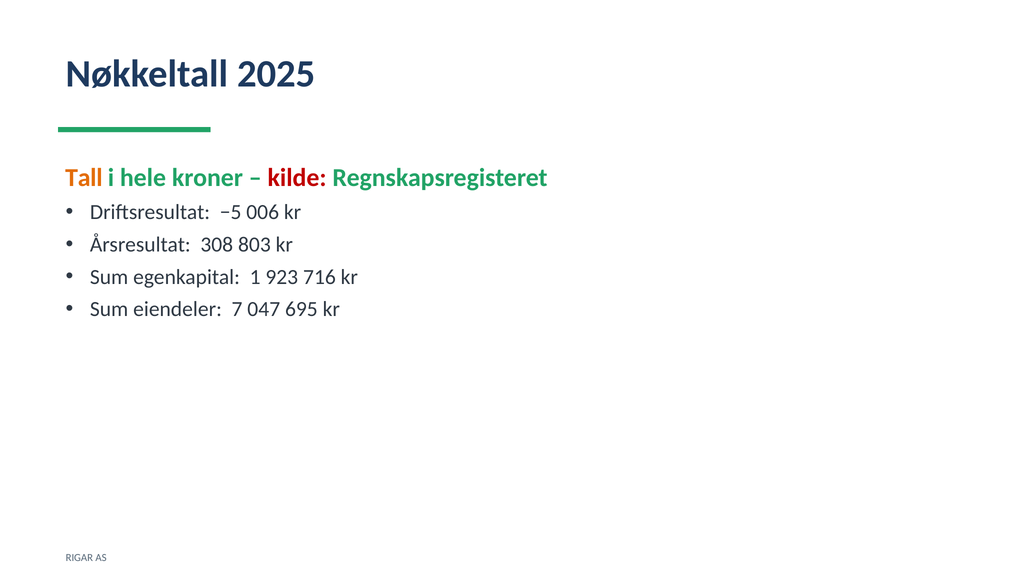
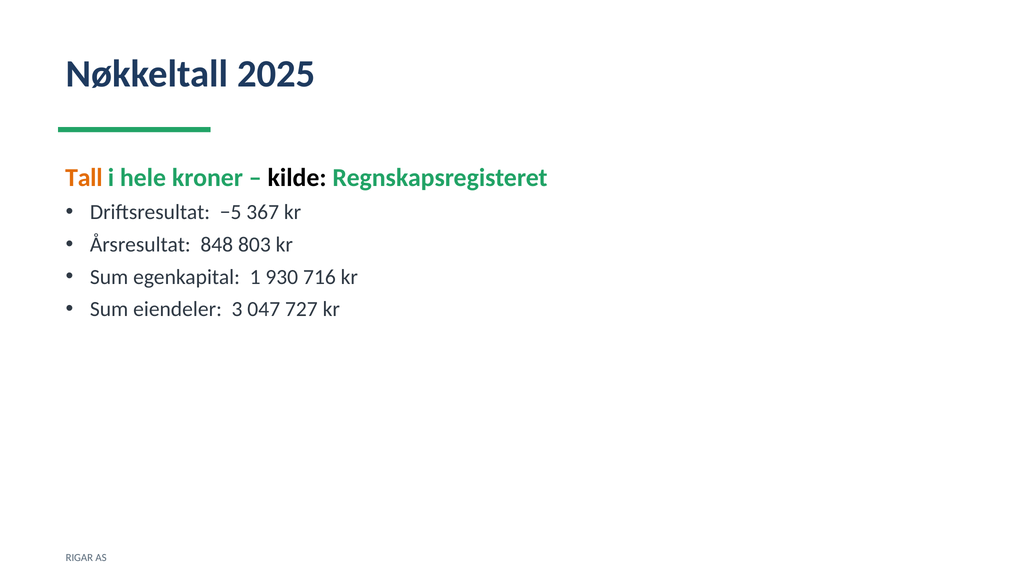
kilde colour: red -> black
006: 006 -> 367
308: 308 -> 848
923: 923 -> 930
7: 7 -> 3
695: 695 -> 727
